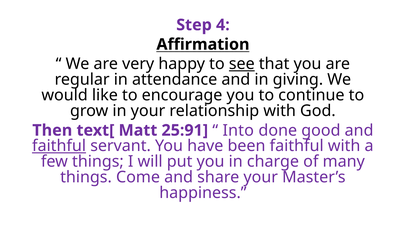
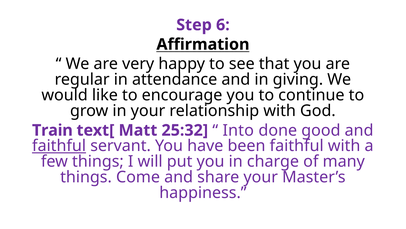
4: 4 -> 6
see underline: present -> none
Then: Then -> Train
25:91: 25:91 -> 25:32
